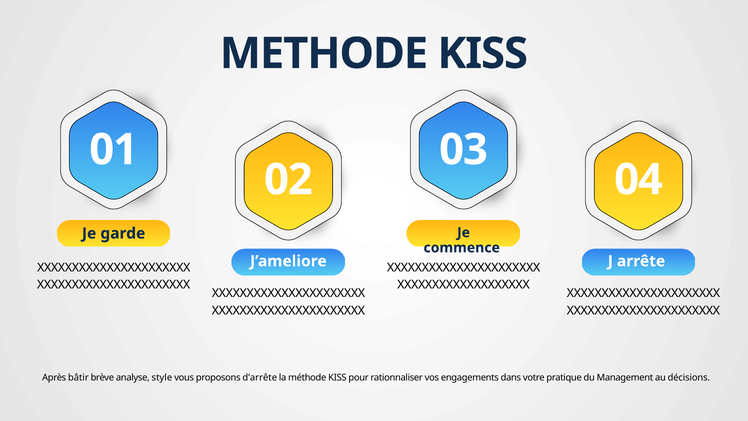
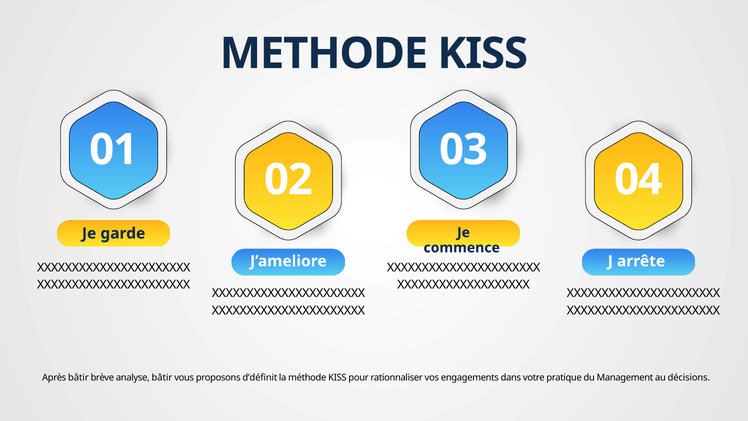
analyse style: style -> bâtir
d’arrête: d’arrête -> d’définit
